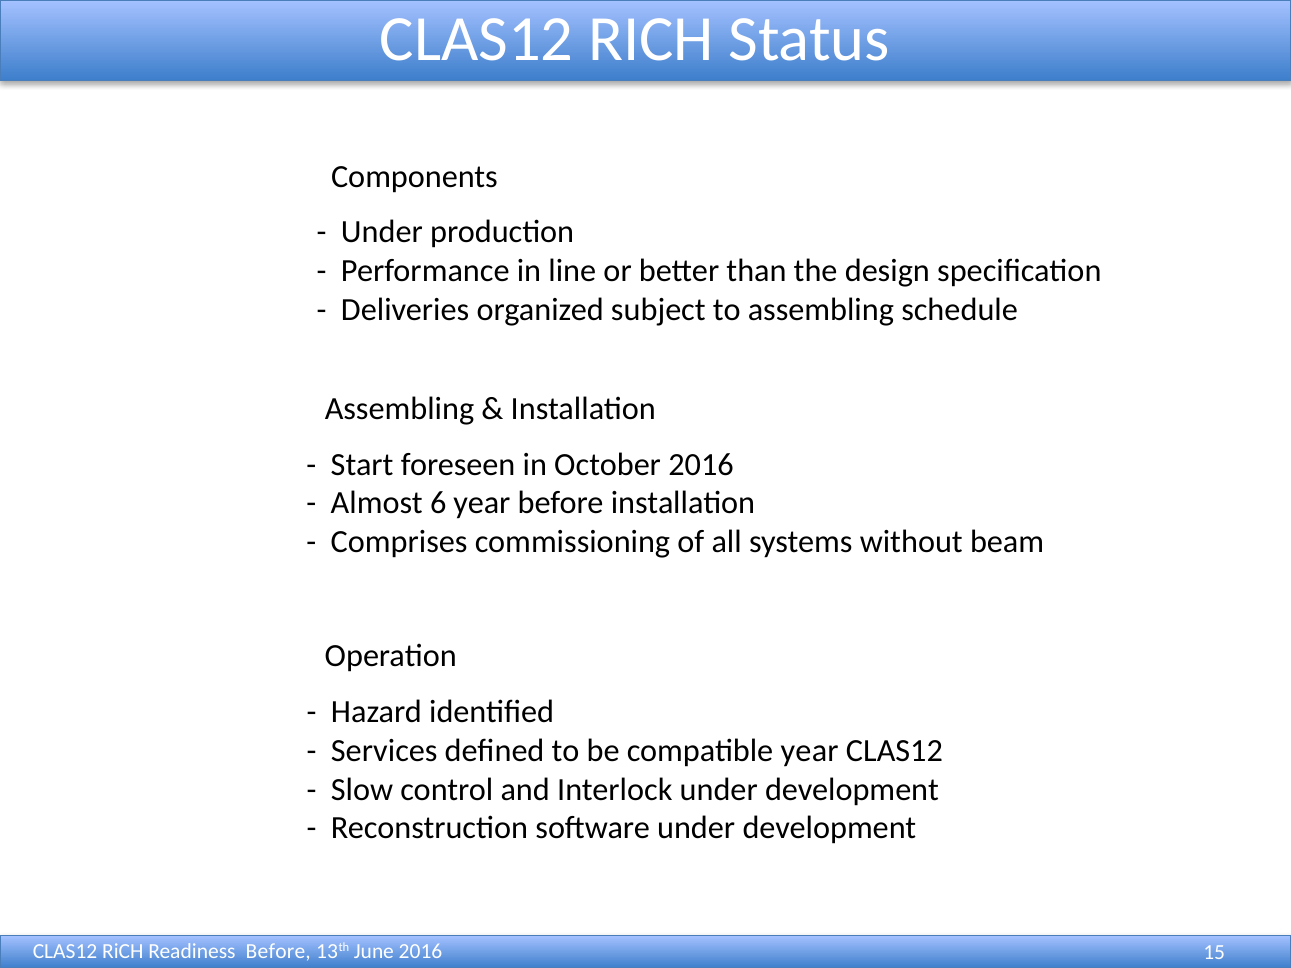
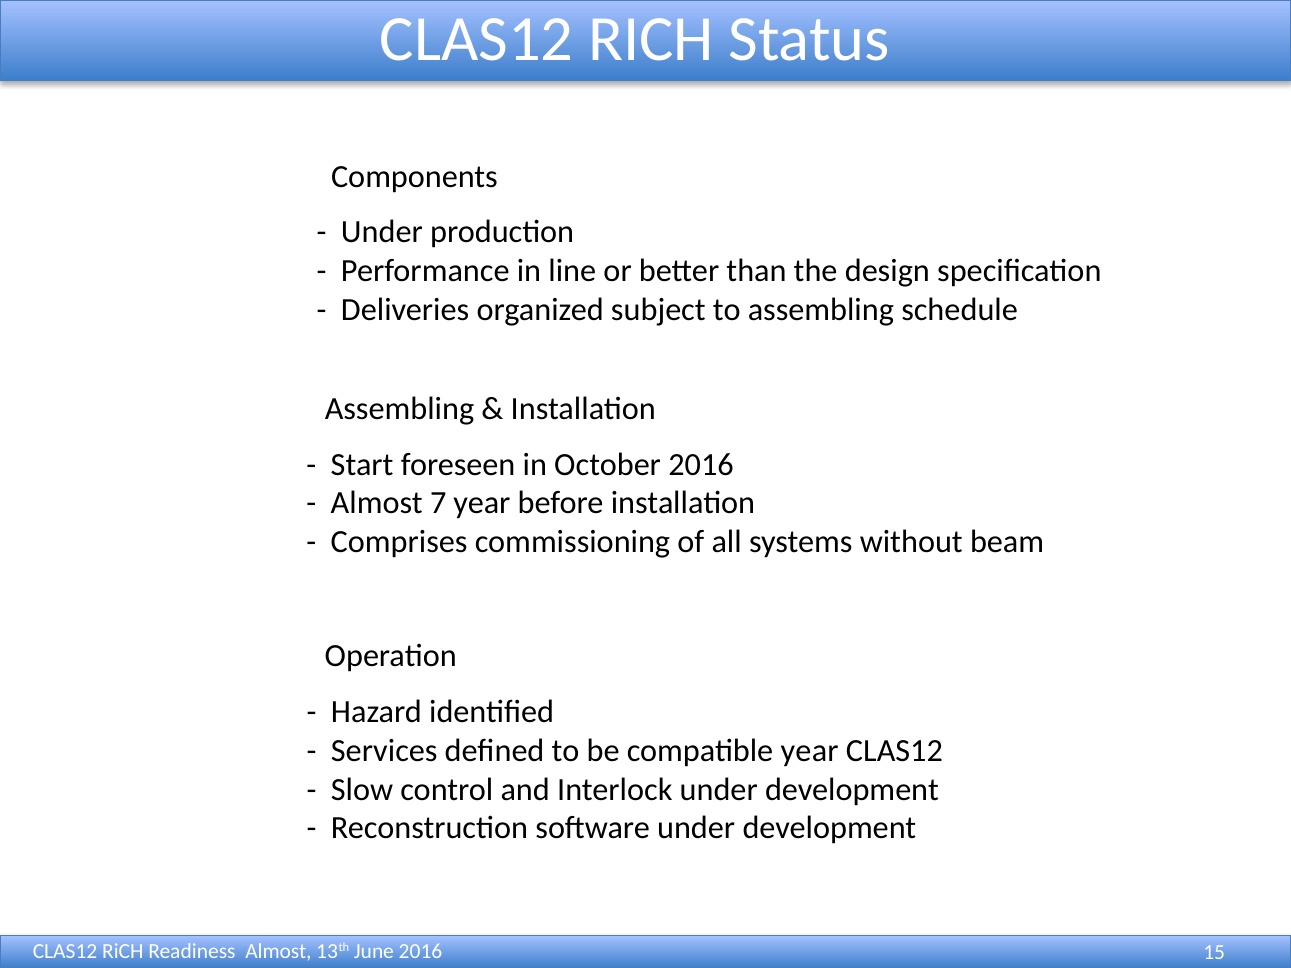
6: 6 -> 7
Readiness Before: Before -> Almost
